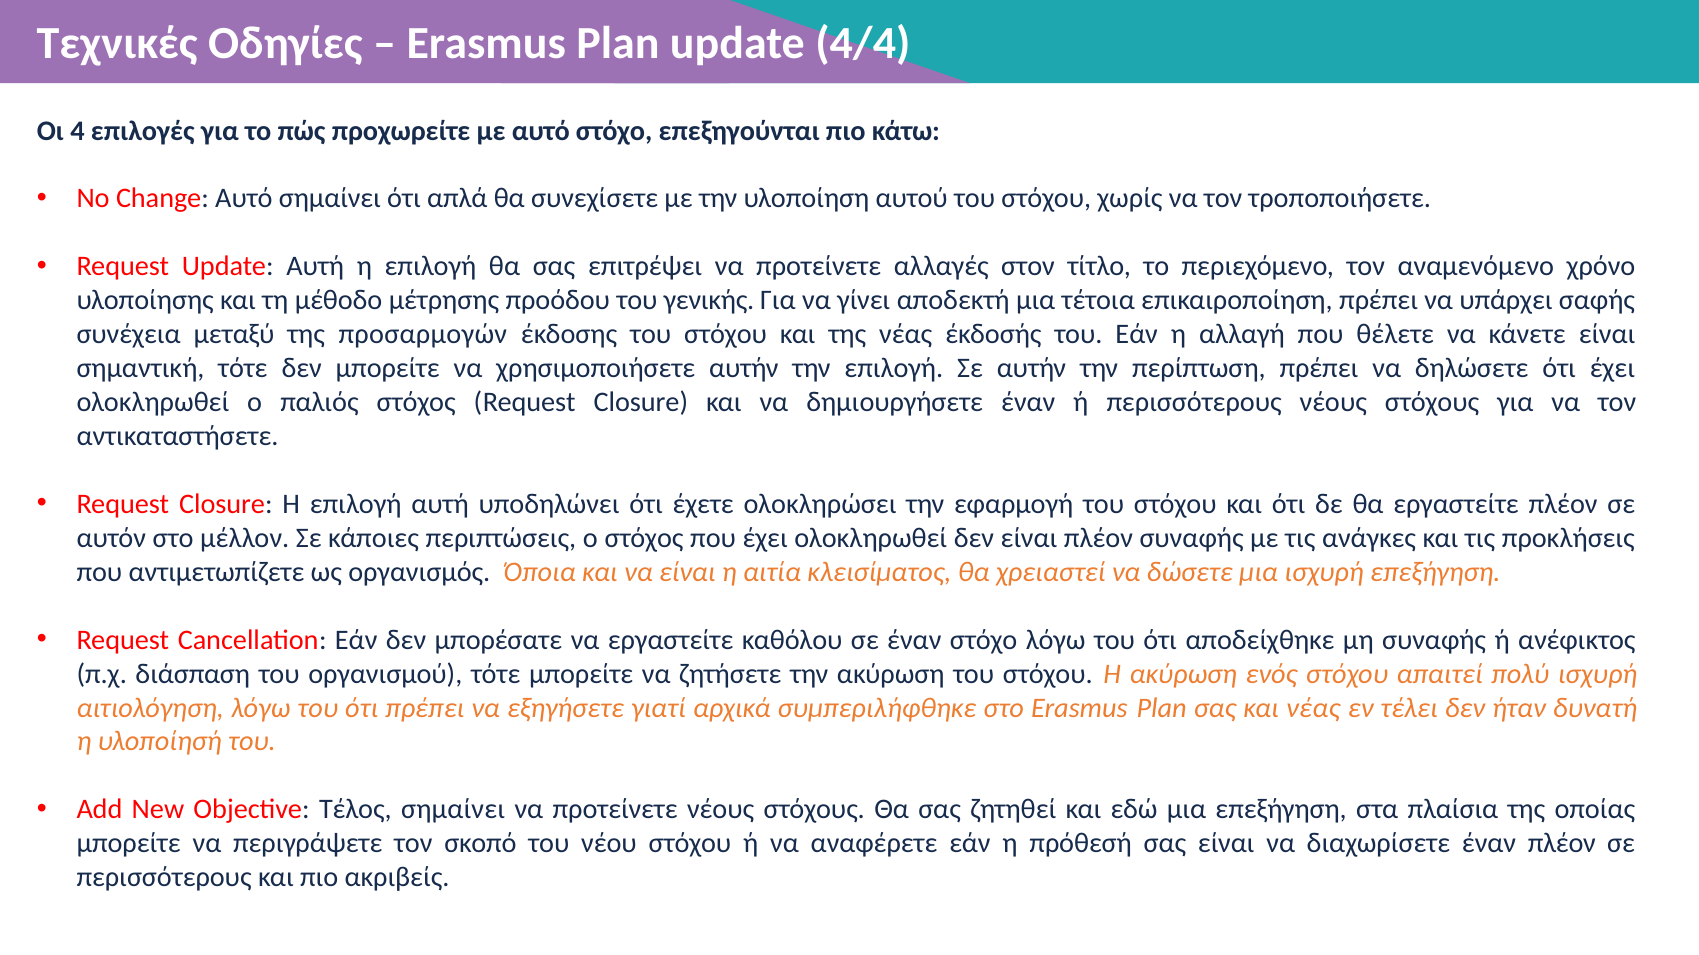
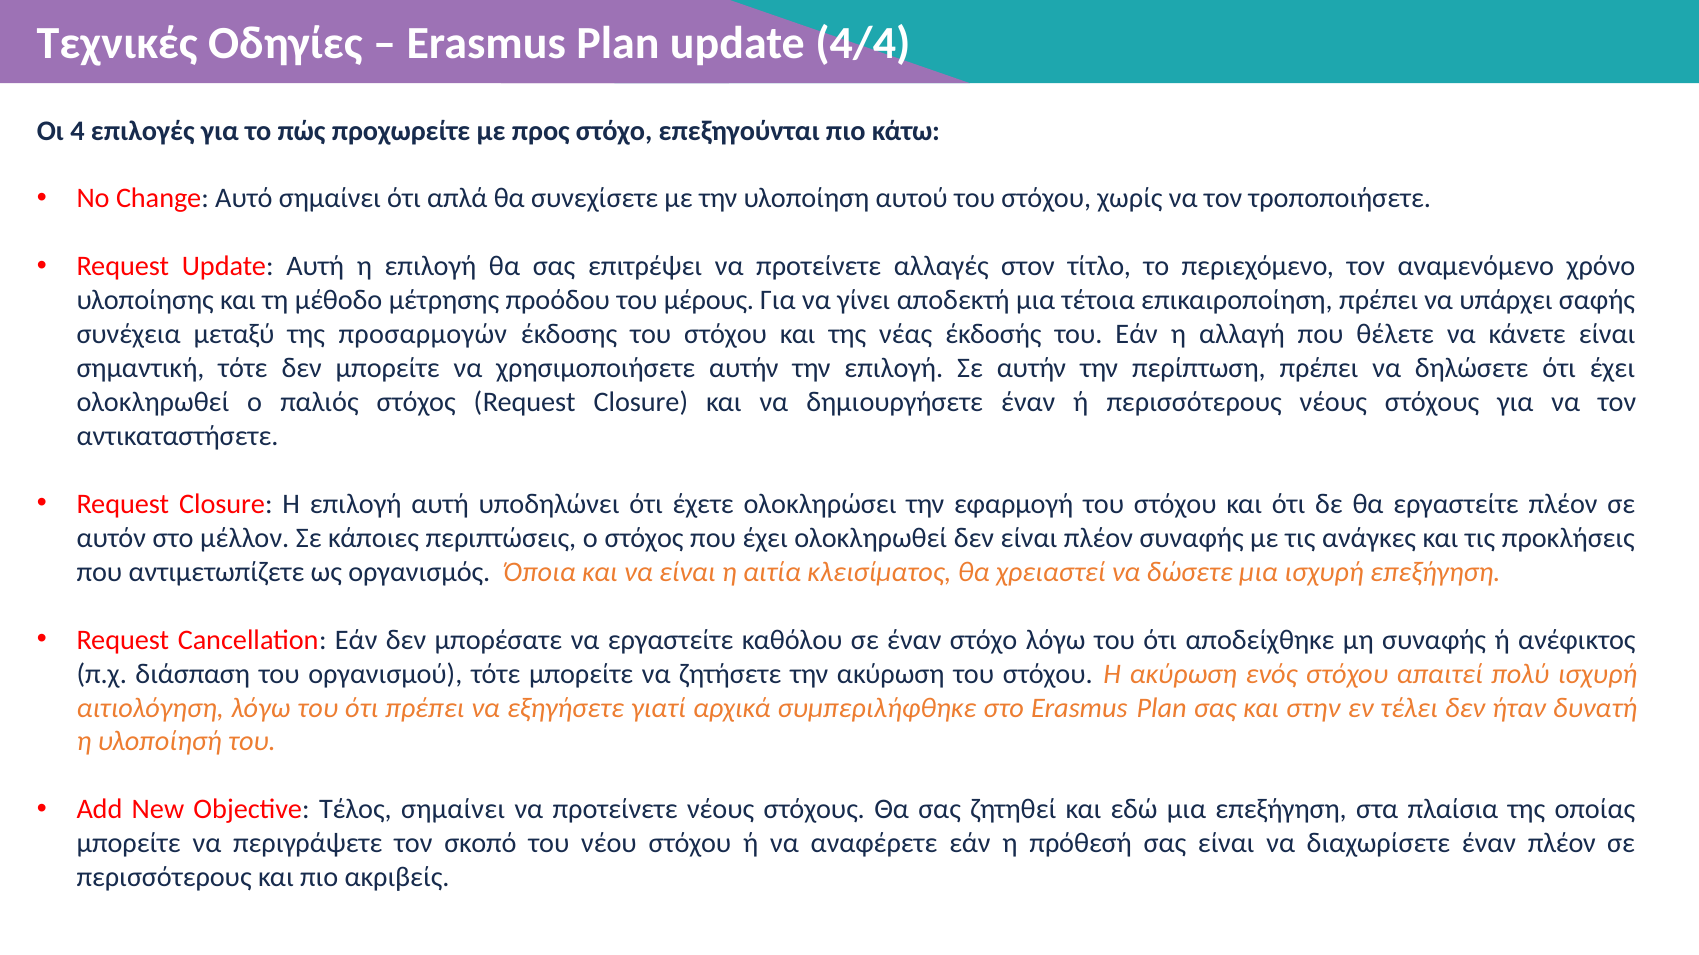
με αυτό: αυτό -> προς
γενικής: γενικής -> μέρους
και νέας: νέας -> στην
